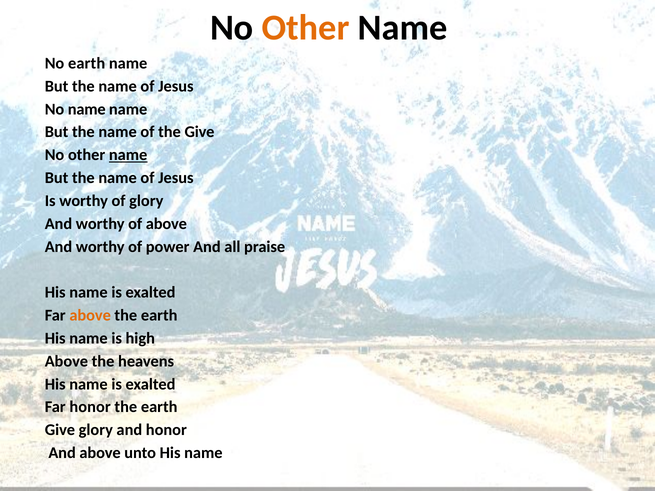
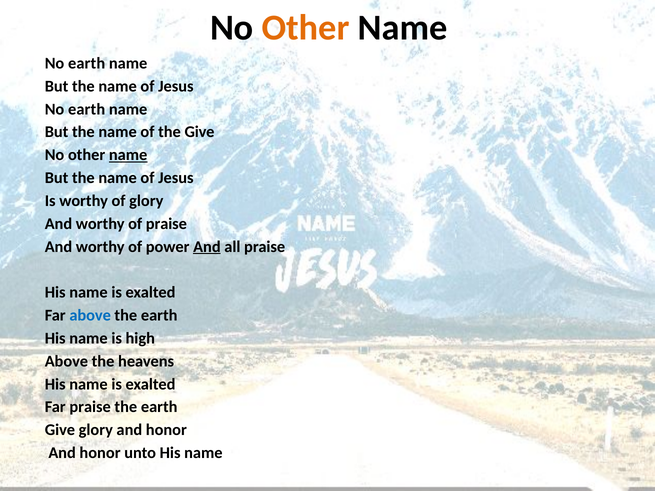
name at (87, 109): name -> earth
of above: above -> praise
And at (207, 247) underline: none -> present
above at (90, 316) colour: orange -> blue
Far honor: honor -> praise
above at (100, 453): above -> honor
